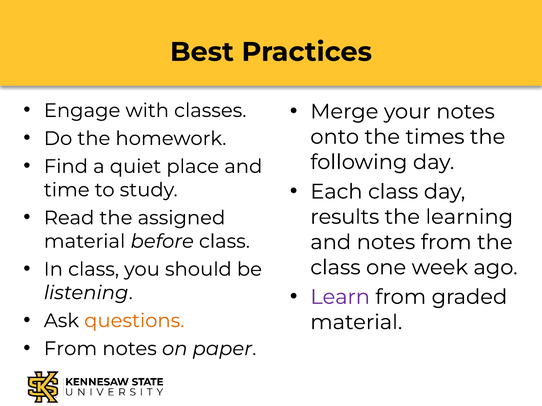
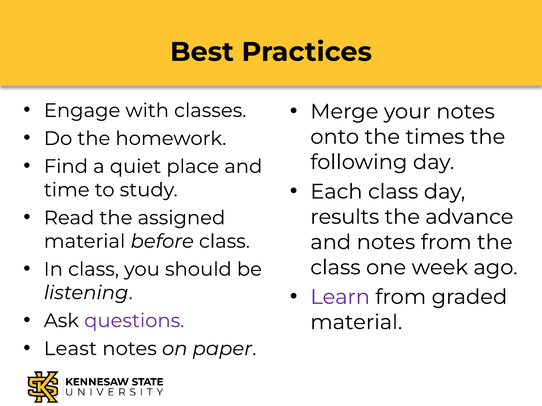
learning: learning -> advance
questions colour: orange -> purple
From at (70, 349): From -> Least
